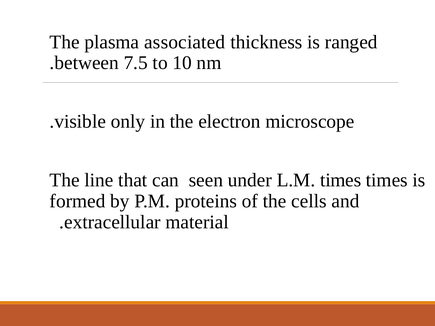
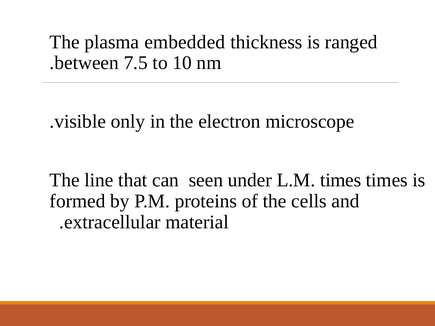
associated: associated -> embedded
